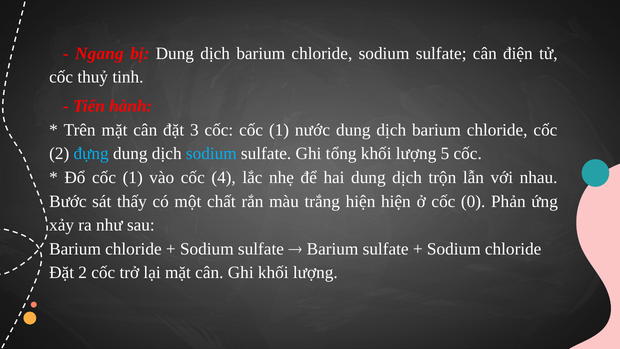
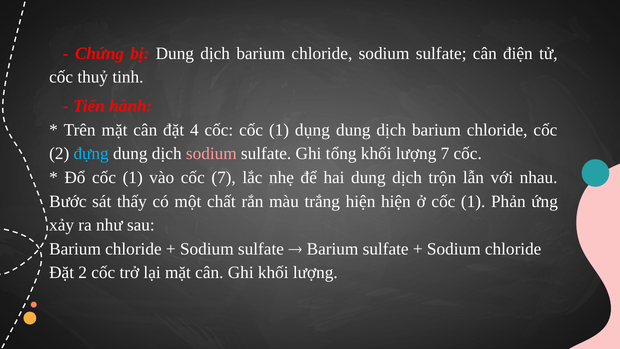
Ngang: Ngang -> Chứng
3: 3 -> 4
nước: nước -> dụng
sodium at (211, 154) colour: light blue -> pink
lượng 5: 5 -> 7
cốc 4: 4 -> 7
ở cốc 0: 0 -> 1
